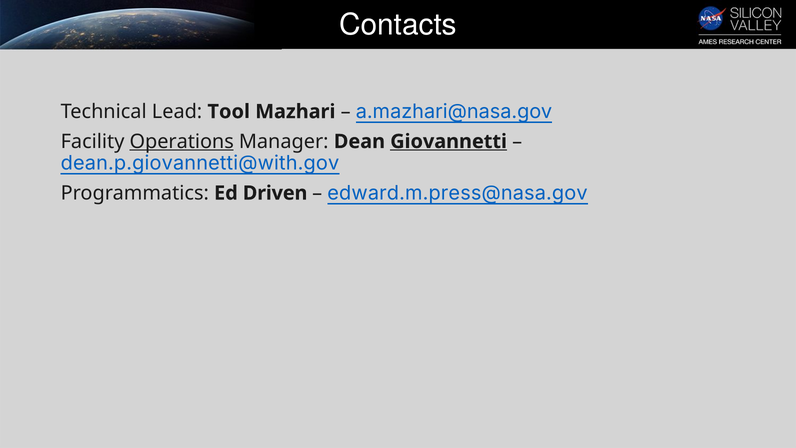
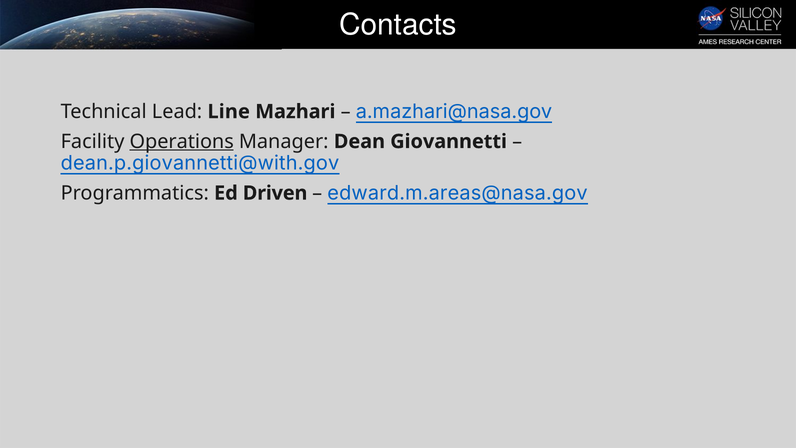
Tool: Tool -> Line
Giovannetti underline: present -> none
edward.m.press@nasa.gov: edward.m.press@nasa.gov -> edward.m.areas@nasa.gov
